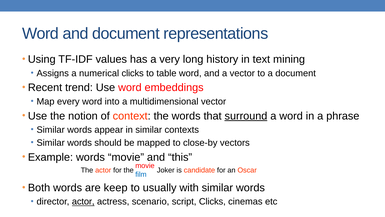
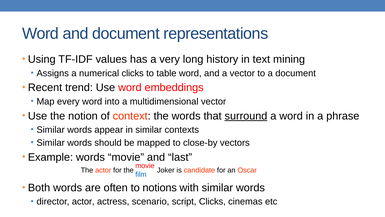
this: this -> last
keep: keep -> often
usually: usually -> notions
actor at (83, 201) underline: present -> none
